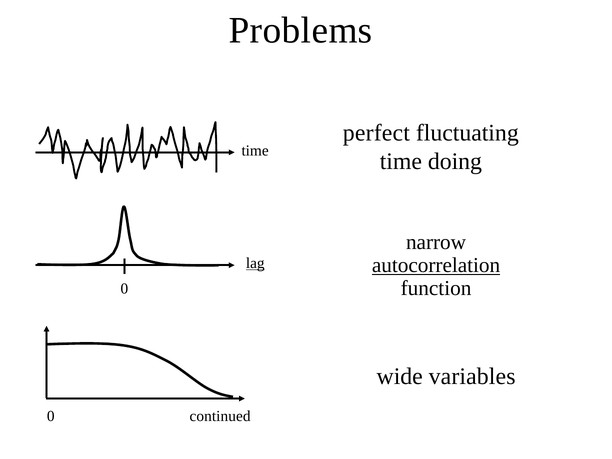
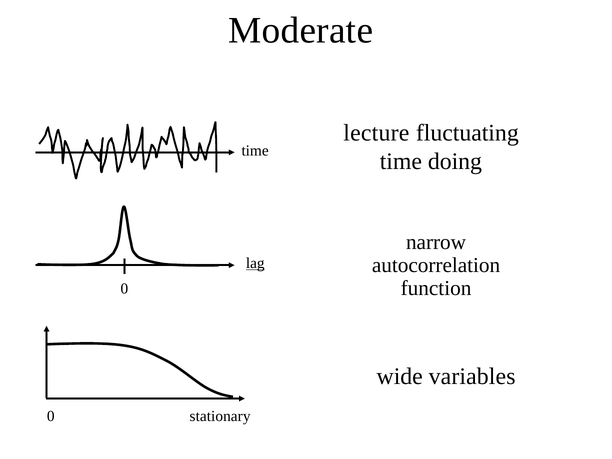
Problems: Problems -> Moderate
perfect: perfect -> lecture
autocorrelation underline: present -> none
continued: continued -> stationary
